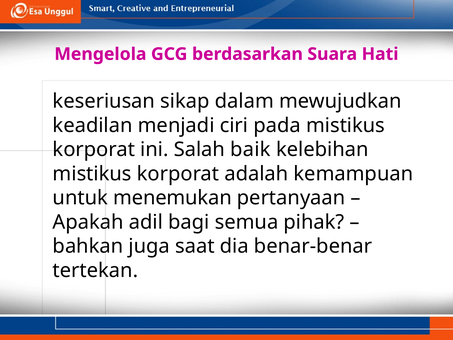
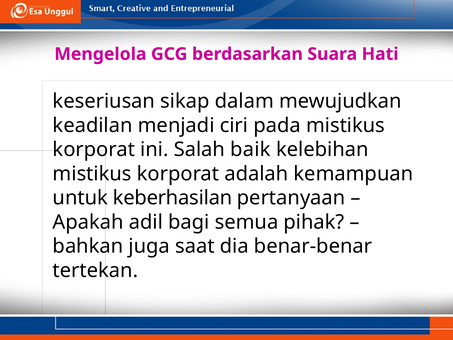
menemukan: menemukan -> keberhasilan
